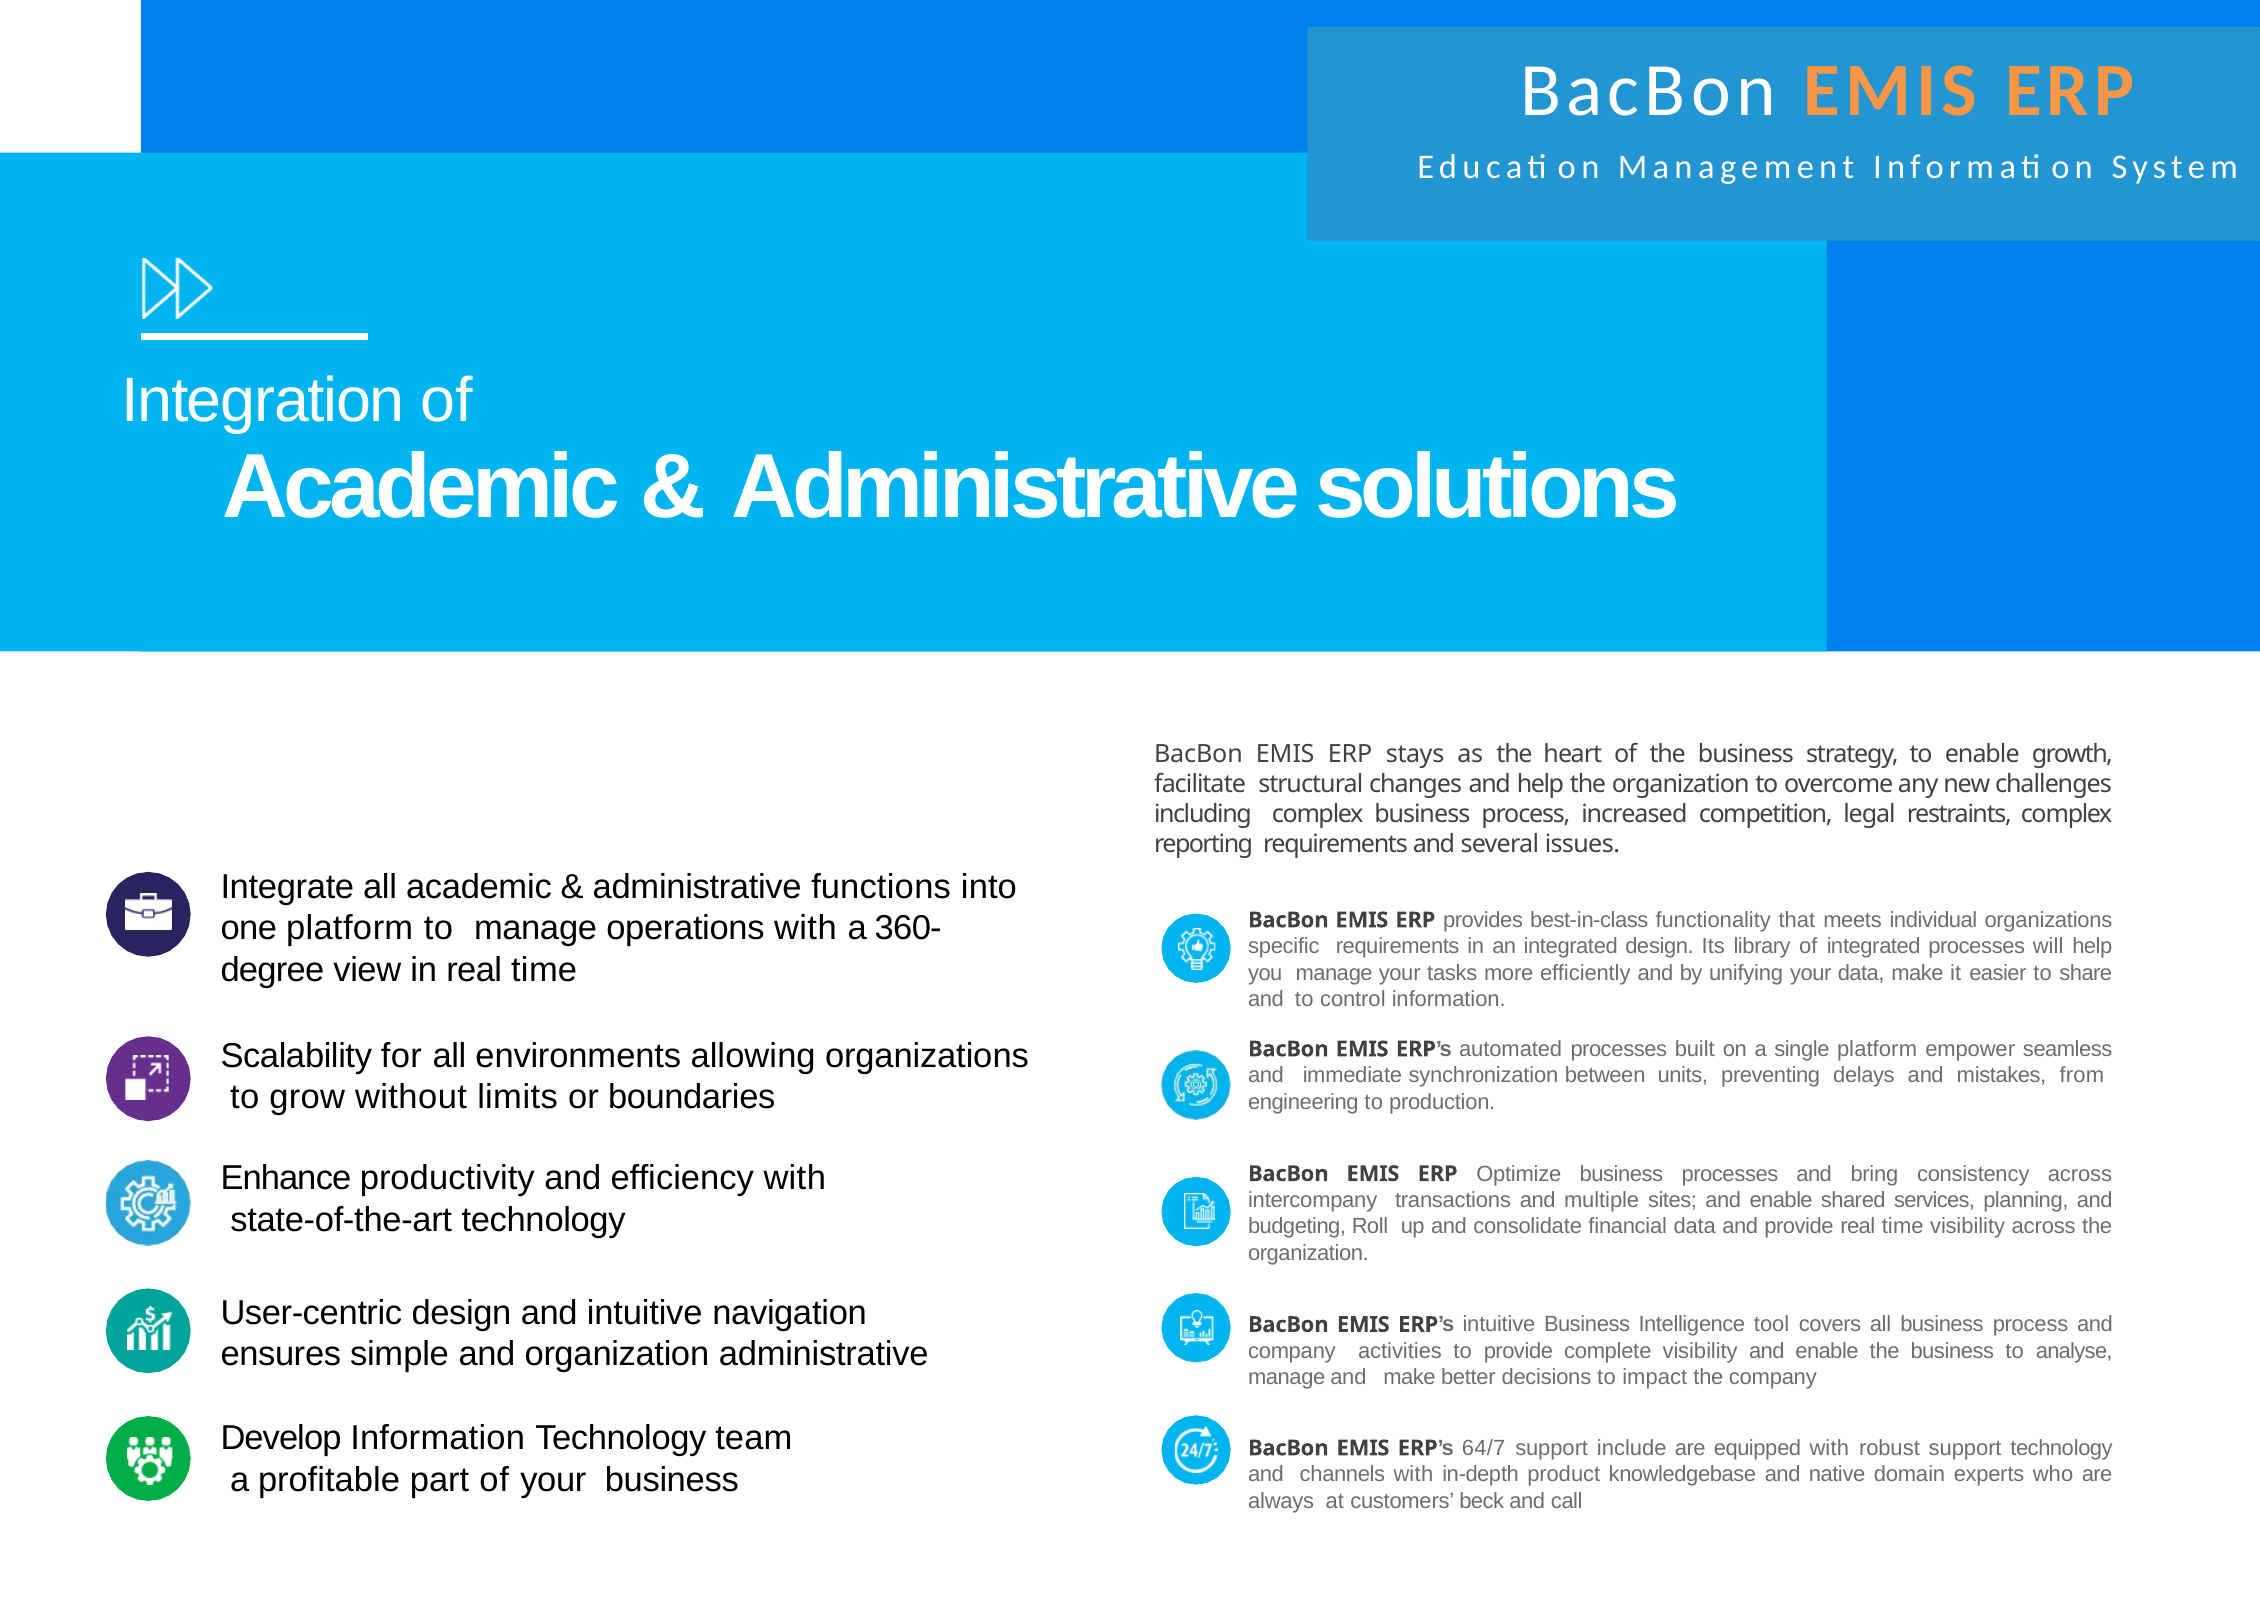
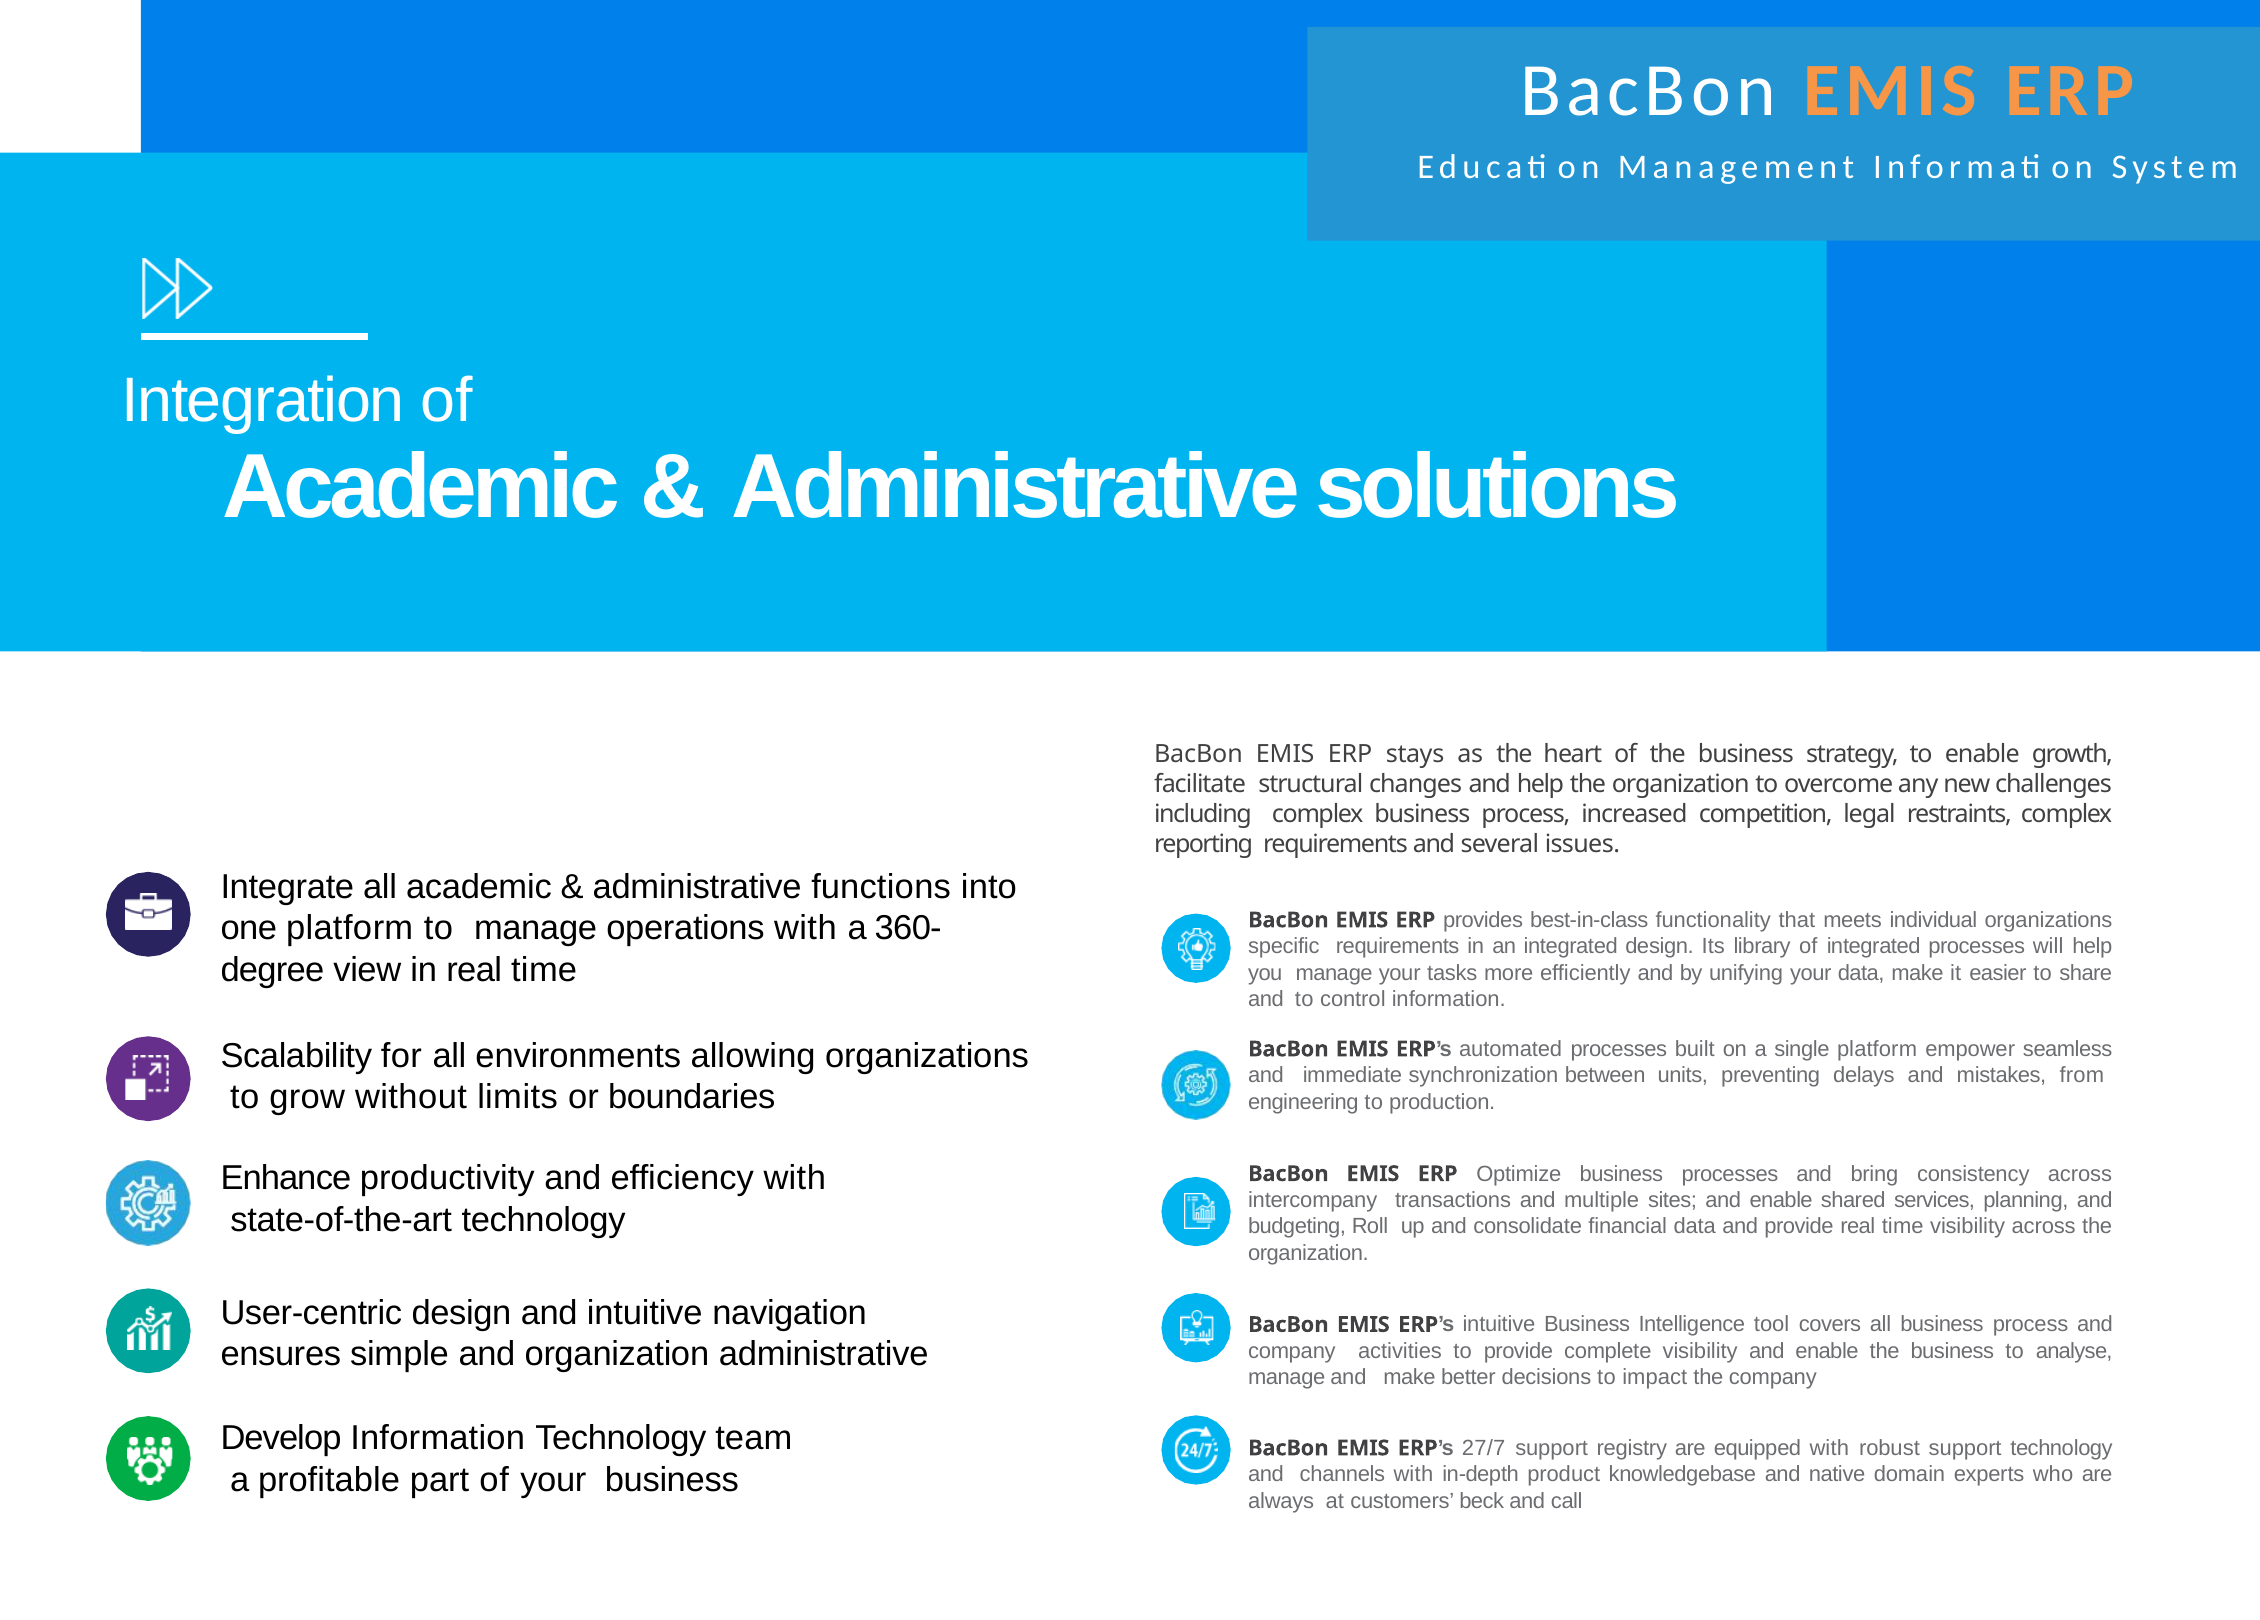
64/7: 64/7 -> 27/7
include: include -> registry
